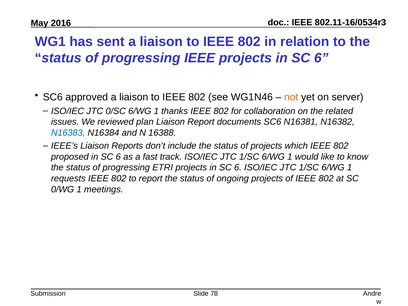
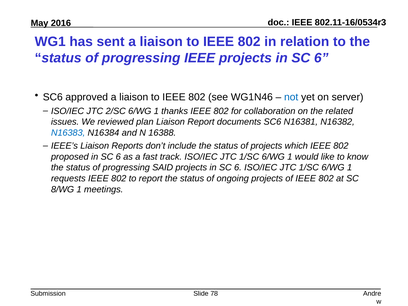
not colour: orange -> blue
0/SC: 0/SC -> 2/SC
ETRI: ETRI -> SAID
0/WG: 0/WG -> 8/WG
